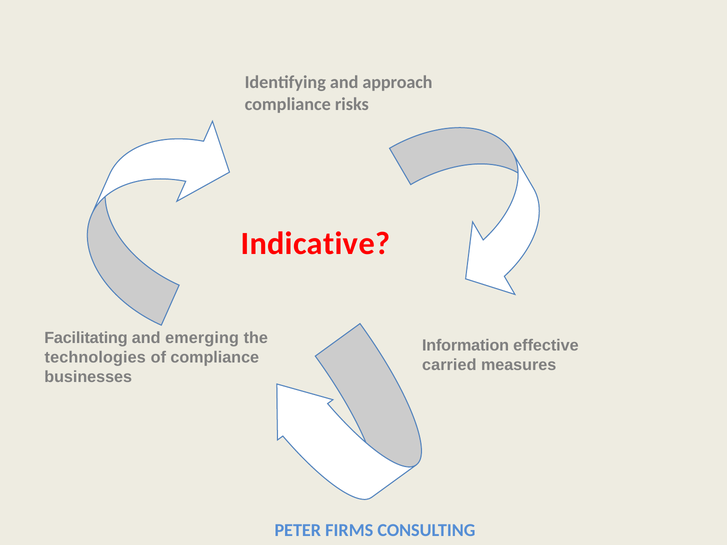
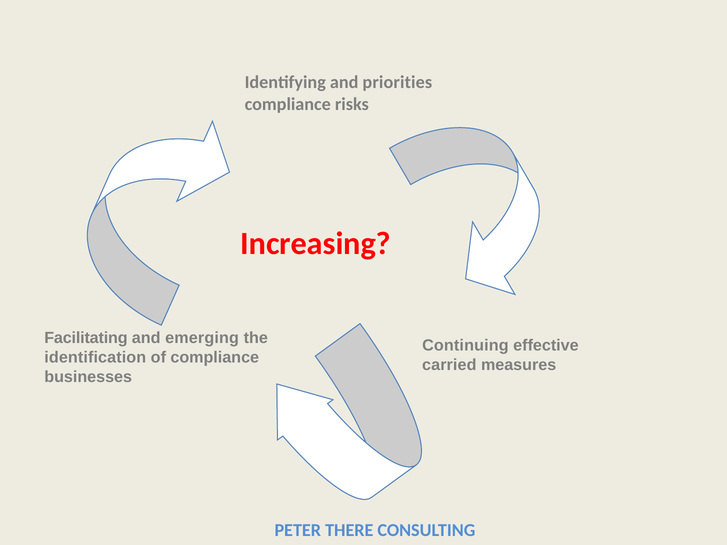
approach: approach -> priorities
Indicative: Indicative -> Increasing
Information: Information -> Continuing
technologies: technologies -> identification
FIRMS: FIRMS -> THERE
